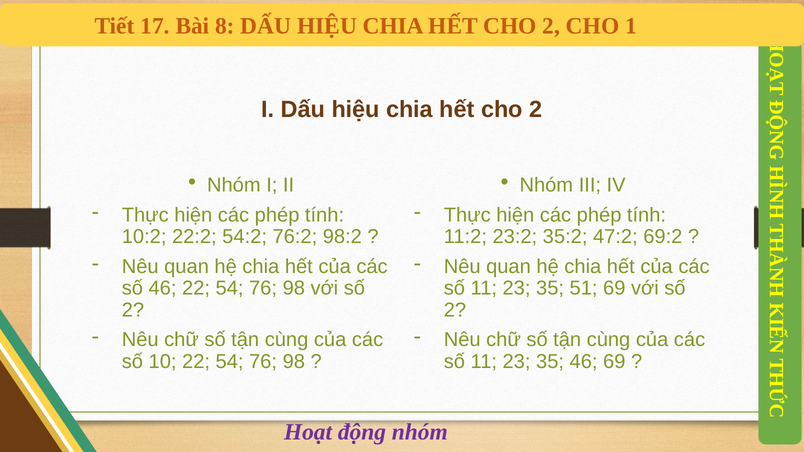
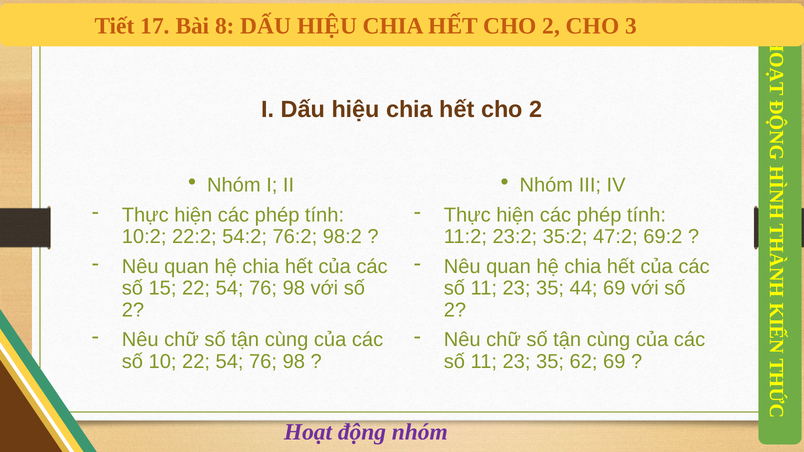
1: 1 -> 3
số 46: 46 -> 15
51: 51 -> 44
35 46: 46 -> 62
